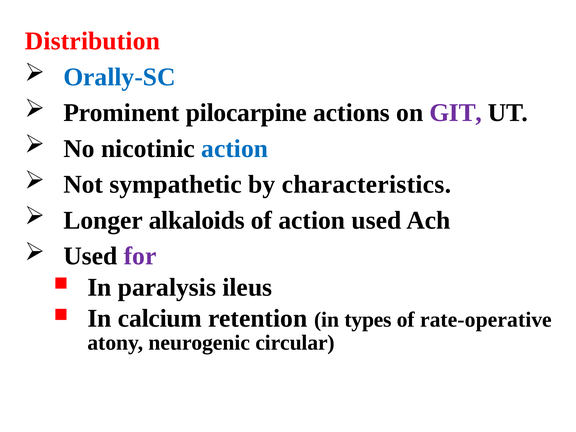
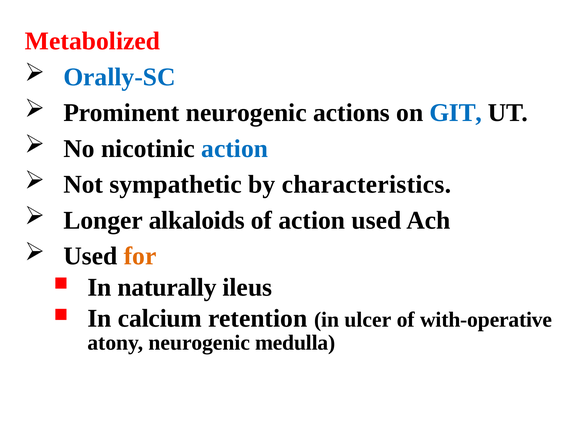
Distribution: Distribution -> Metabolized
Prominent pilocarpine: pilocarpine -> neurogenic
GIT colour: purple -> blue
for colour: purple -> orange
paralysis: paralysis -> naturally
types: types -> ulcer
rate-operative: rate-operative -> with-operative
circular: circular -> medulla
